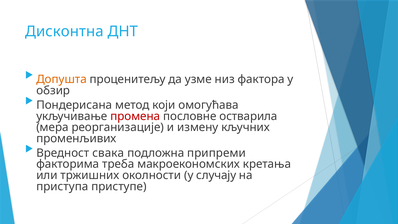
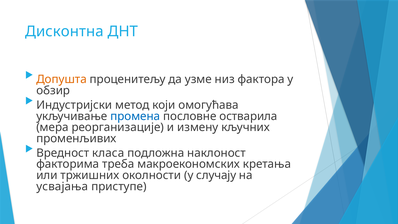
Пондерисана: Пондерисана -> Индустријски
промена colour: red -> blue
свака: свака -> класа
припреми: припреми -> наклоност
приступа: приступа -> усвајања
